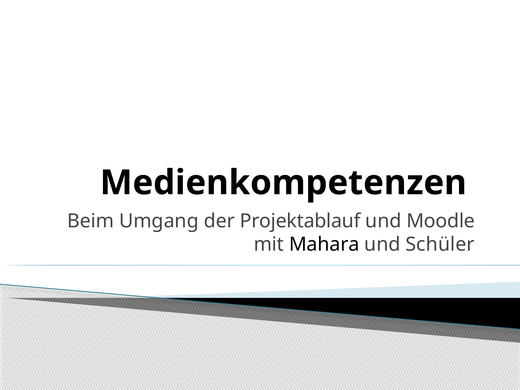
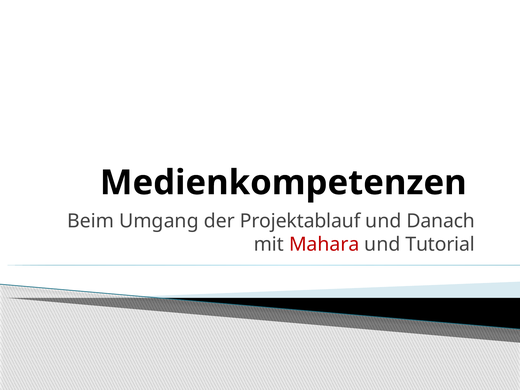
Moodle: Moodle -> Danach
Mahara colour: black -> red
Schüler: Schüler -> Tutorial
